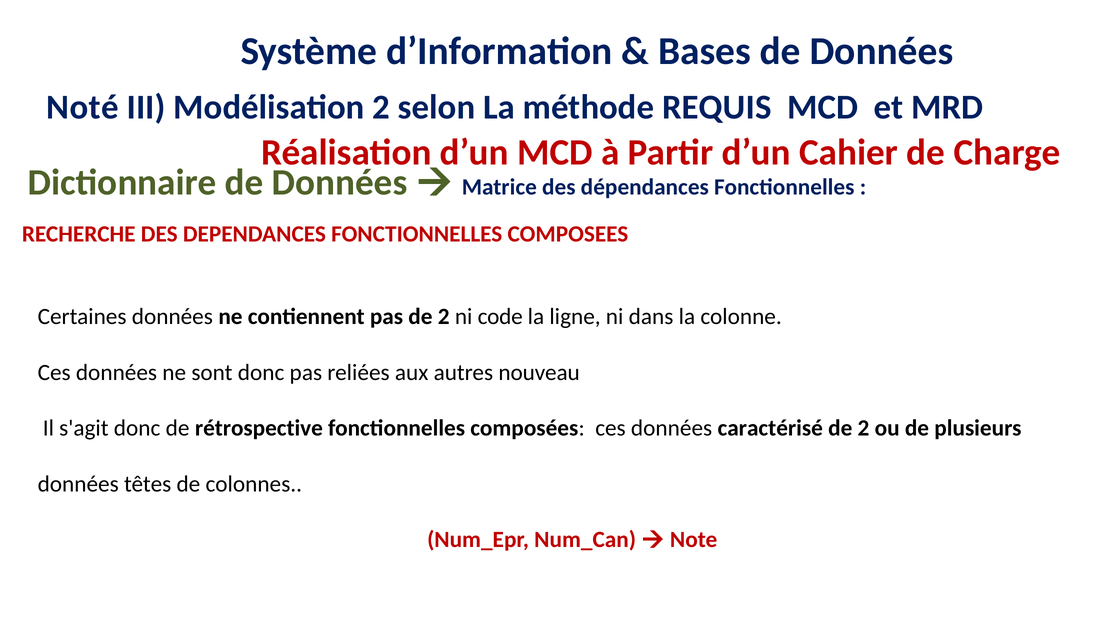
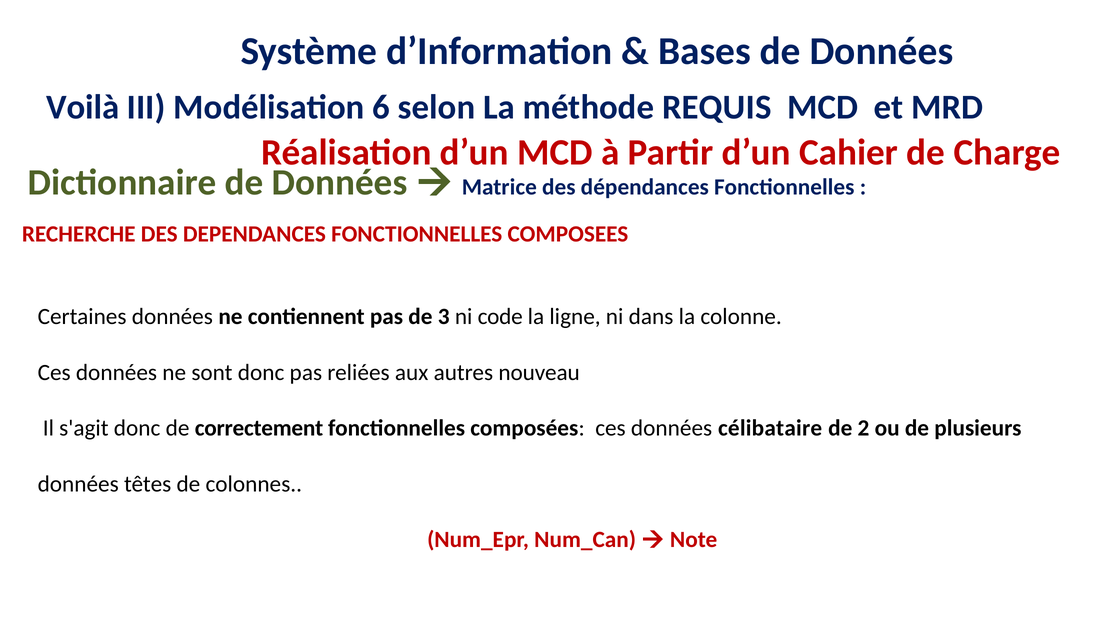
Noté: Noté -> Voilà
Modélisation 2: 2 -> 6
pas de 2: 2 -> 3
rétrospective: rétrospective -> correctement
caractérisé: caractérisé -> célibataire
